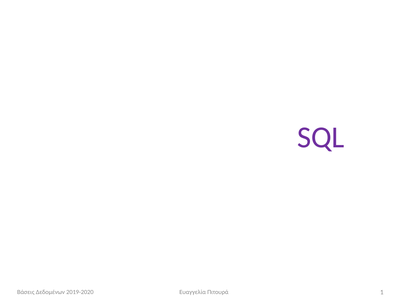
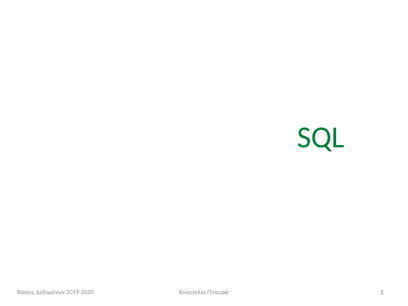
SQL colour: purple -> green
